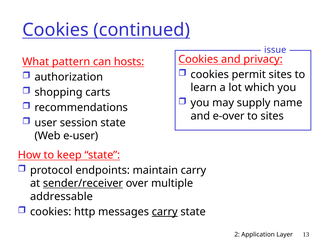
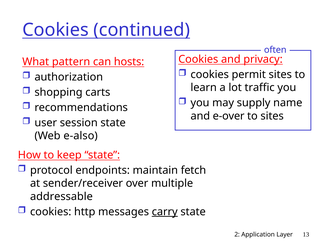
issue: issue -> often
which: which -> traffic
e-user: e-user -> e-also
maintain carry: carry -> fetch
sender/receiver underline: present -> none
